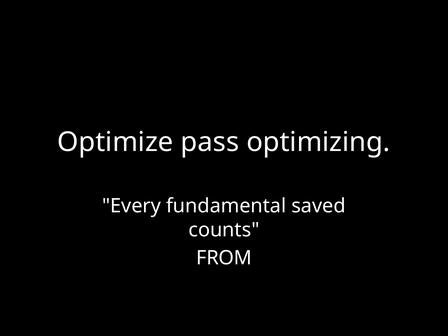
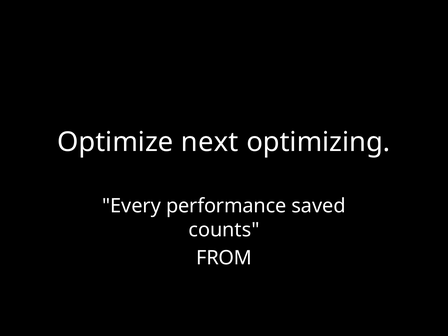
pass: pass -> next
fundamental: fundamental -> performance
